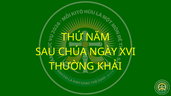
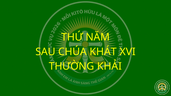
NGÀY: NGÀY -> KHÁT
